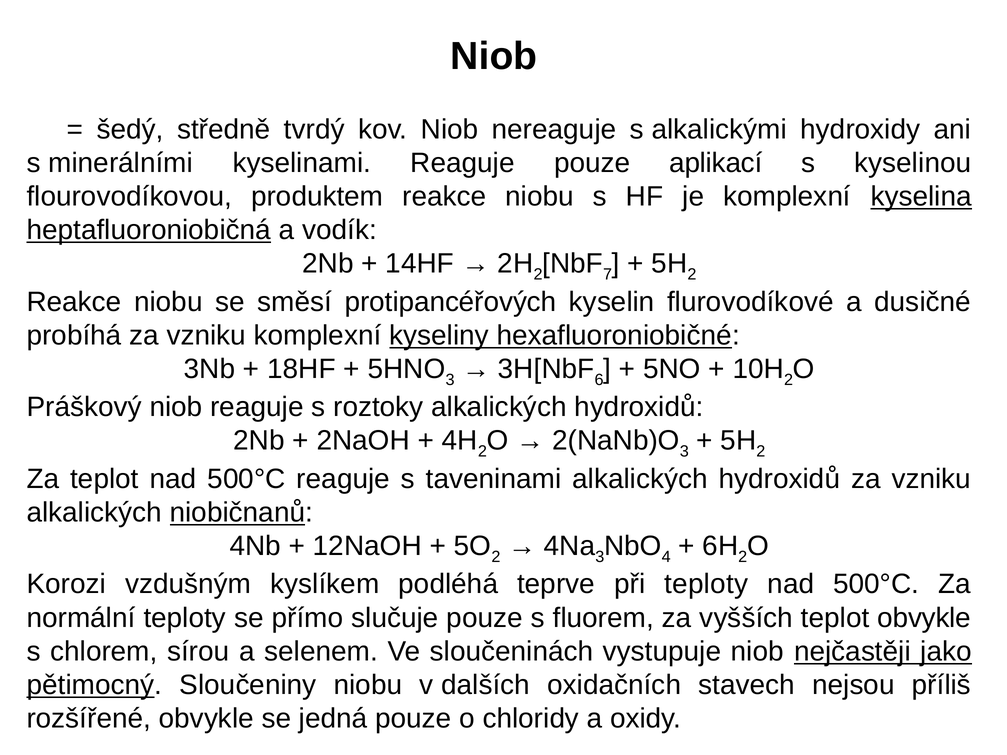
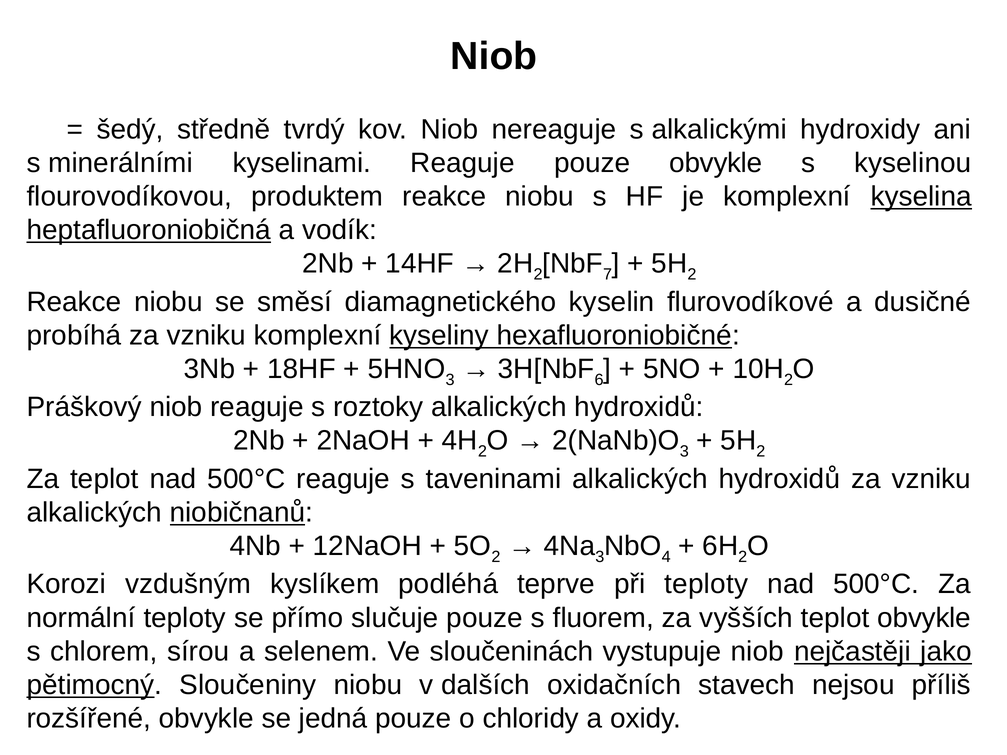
pouze aplikací: aplikací -> obvykle
protipancéřových: protipancéřových -> diamagnetického
